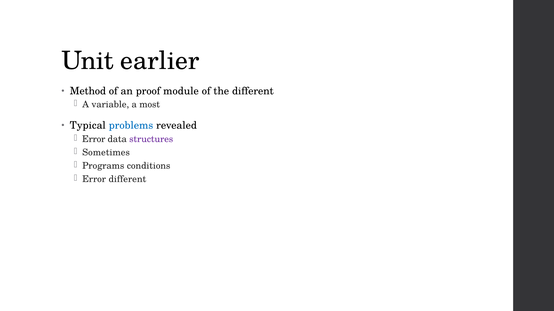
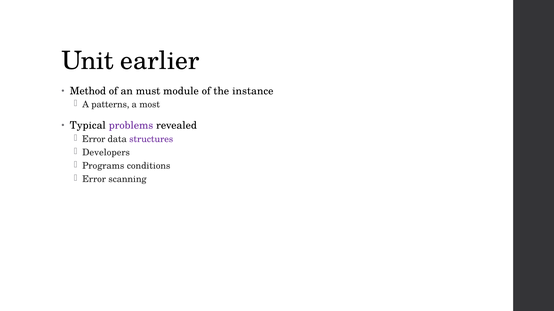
proof: proof -> must
the different: different -> instance
variable: variable -> patterns
problems colour: blue -> purple
Sometimes: Sometimes -> Developers
Error different: different -> scanning
